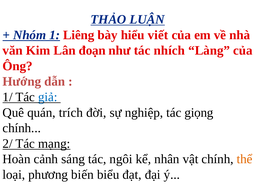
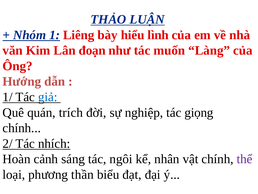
viết: viết -> lình
nhích: nhích -> muốn
mạng: mạng -> nhích
thể colour: orange -> purple
biến: biến -> thần
